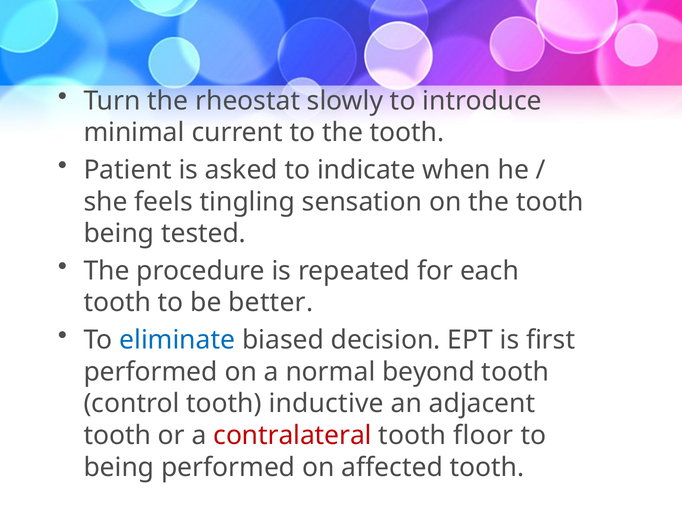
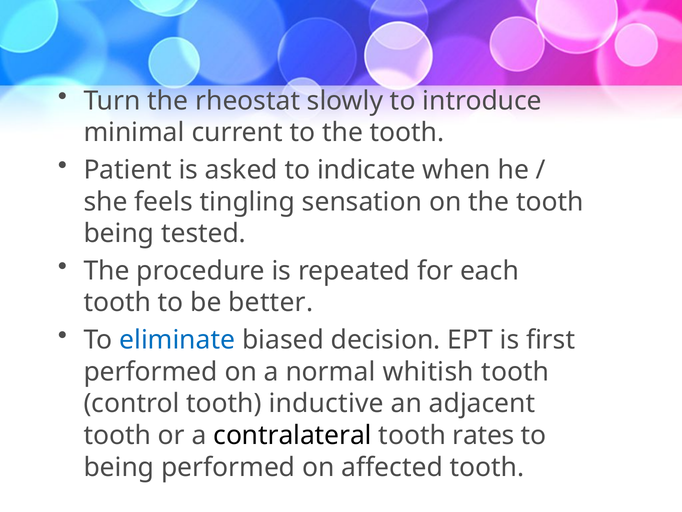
beyond: beyond -> whitish
contralateral colour: red -> black
floor: floor -> rates
